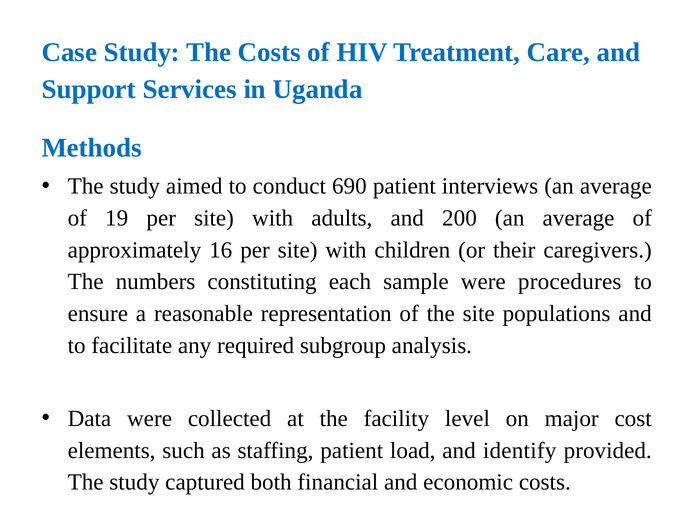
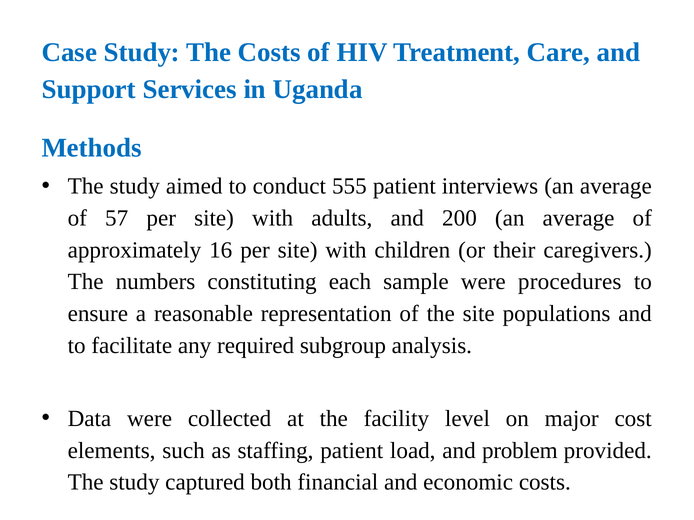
690: 690 -> 555
19: 19 -> 57
identify: identify -> problem
